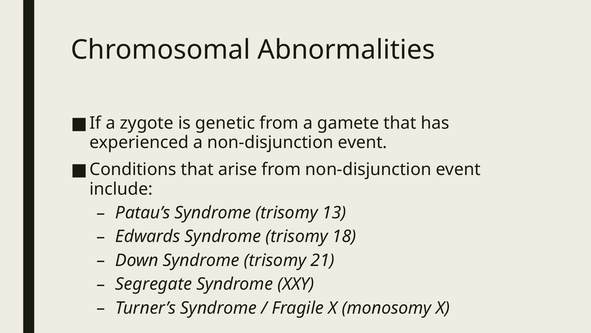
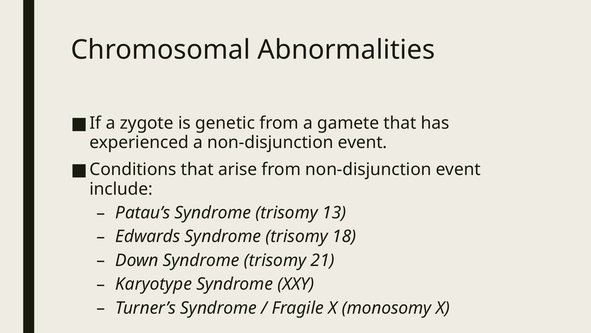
Segregate: Segregate -> Karyotype
